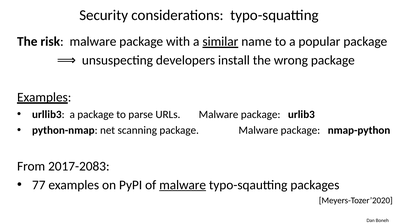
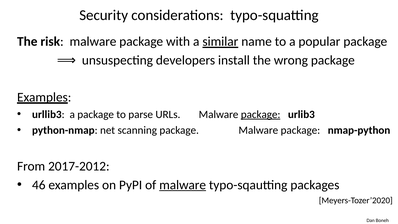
package at (261, 114) underline: none -> present
2017-2083: 2017-2083 -> 2017-2012
77: 77 -> 46
